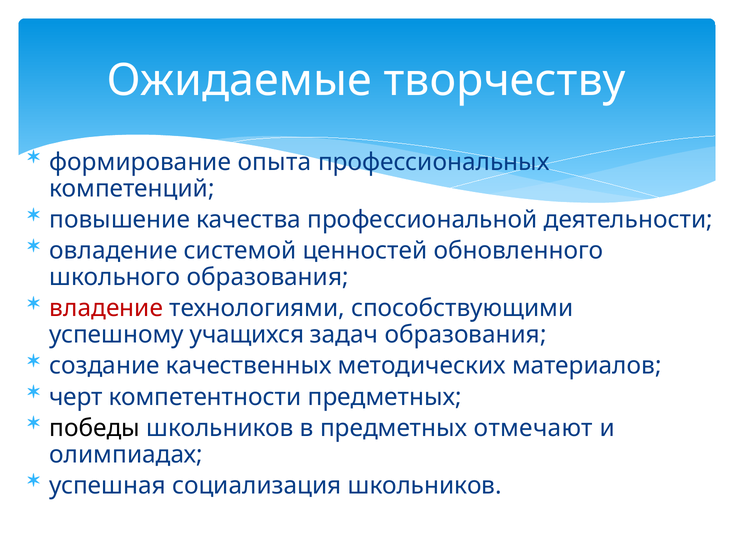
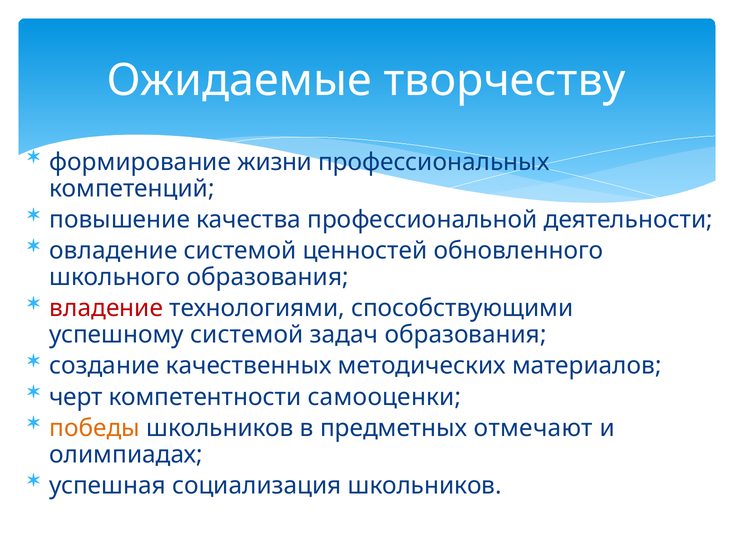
опыта: опыта -> жизни
успешному учащихся: учащихся -> системой
компетентности предметных: предметных -> самооценки
победы colour: black -> orange
